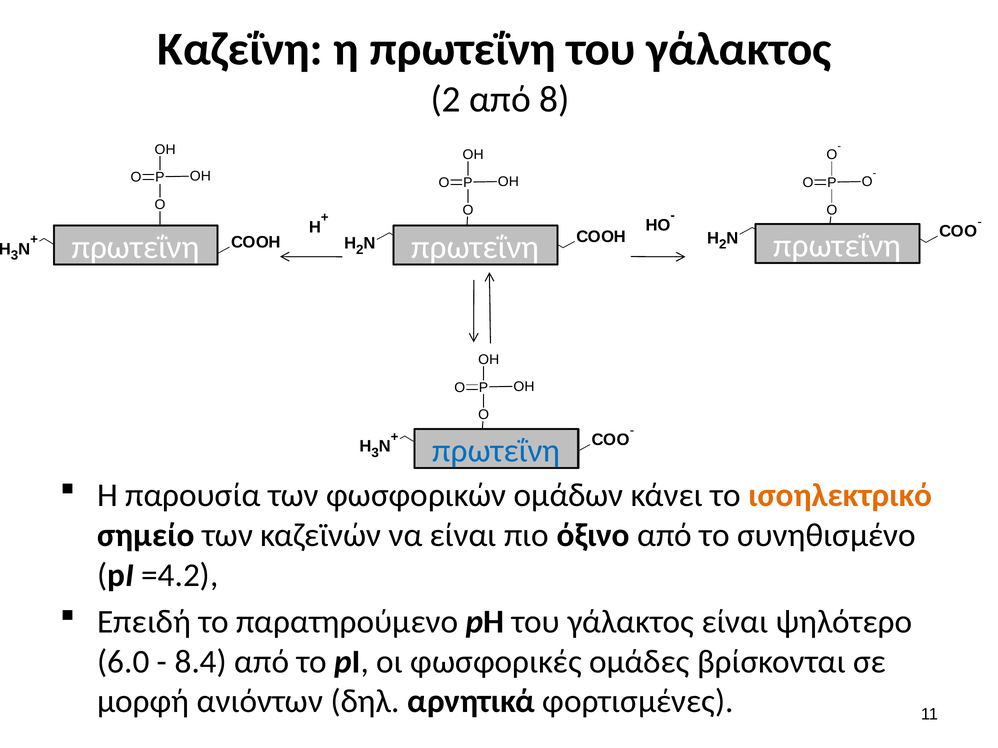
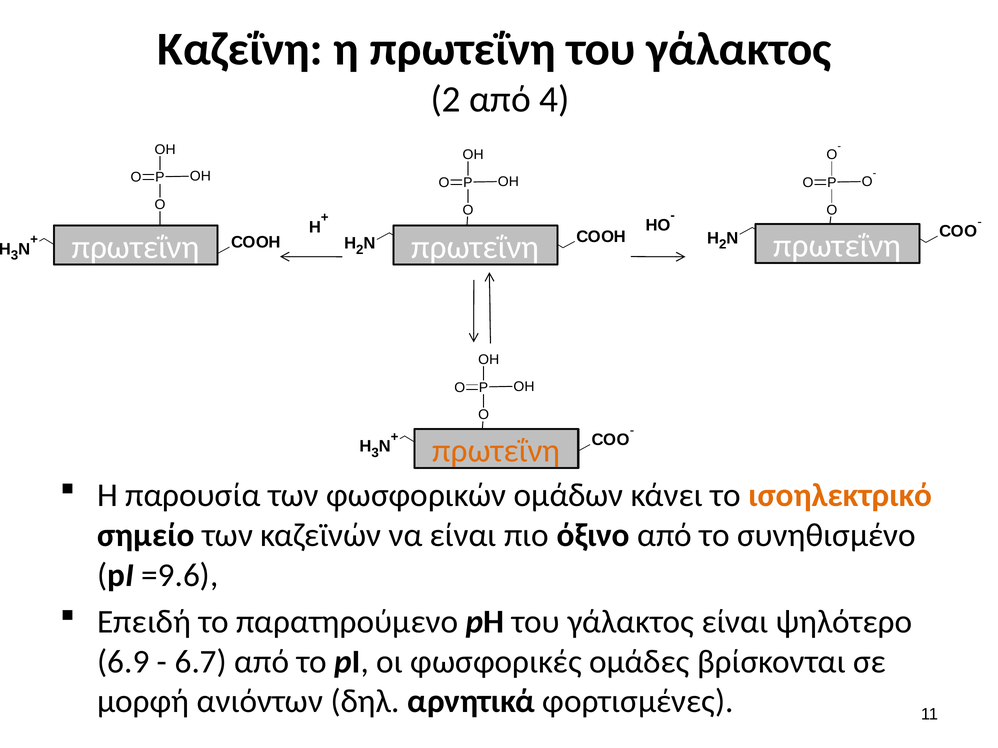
8: 8 -> 4
πρωτεΐνη at (496, 451) colour: blue -> orange
=4.2: =4.2 -> =9.6
6.0: 6.0 -> 6.9
8.4: 8.4 -> 6.7
